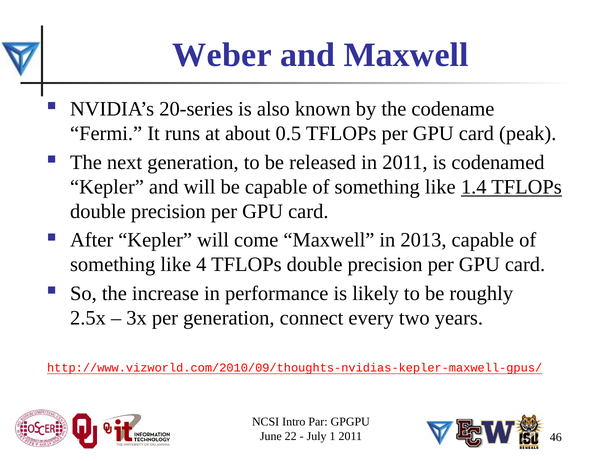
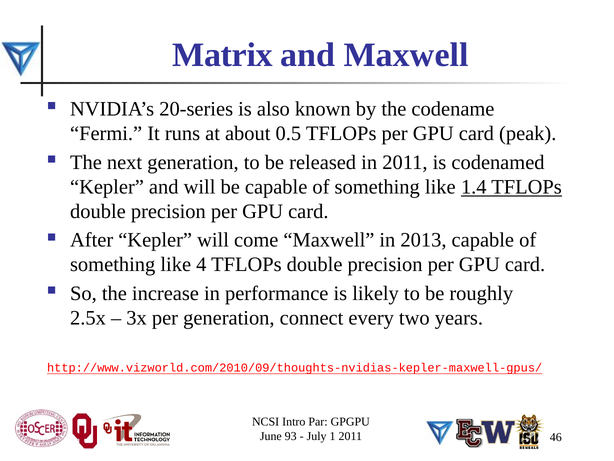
Weber: Weber -> Matrix
22: 22 -> 93
